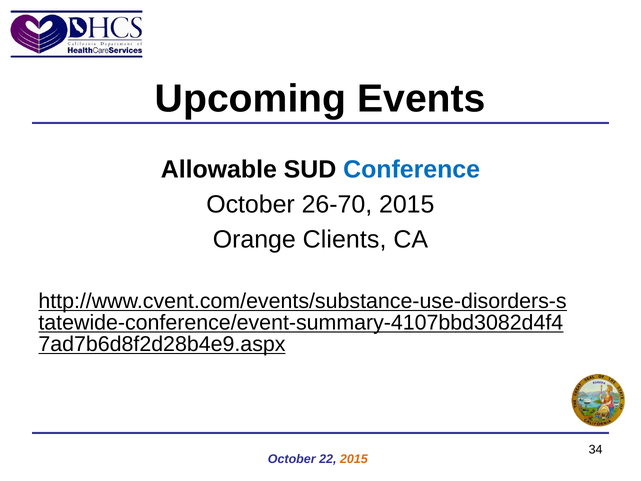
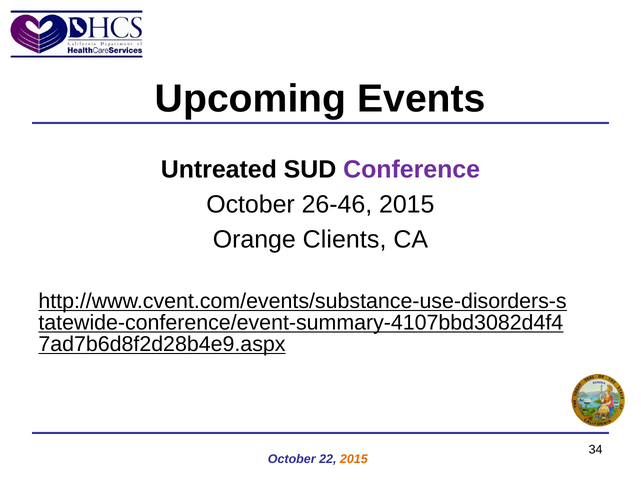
Allowable: Allowable -> Untreated
Conference colour: blue -> purple
26-70: 26-70 -> 26-46
